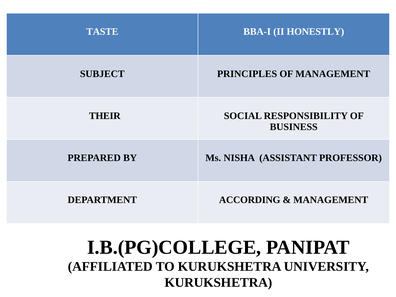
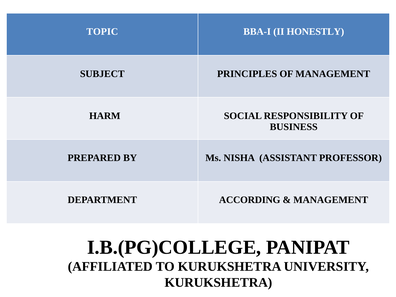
TASTE: TASTE -> TOPIC
THEIR: THEIR -> HARM
